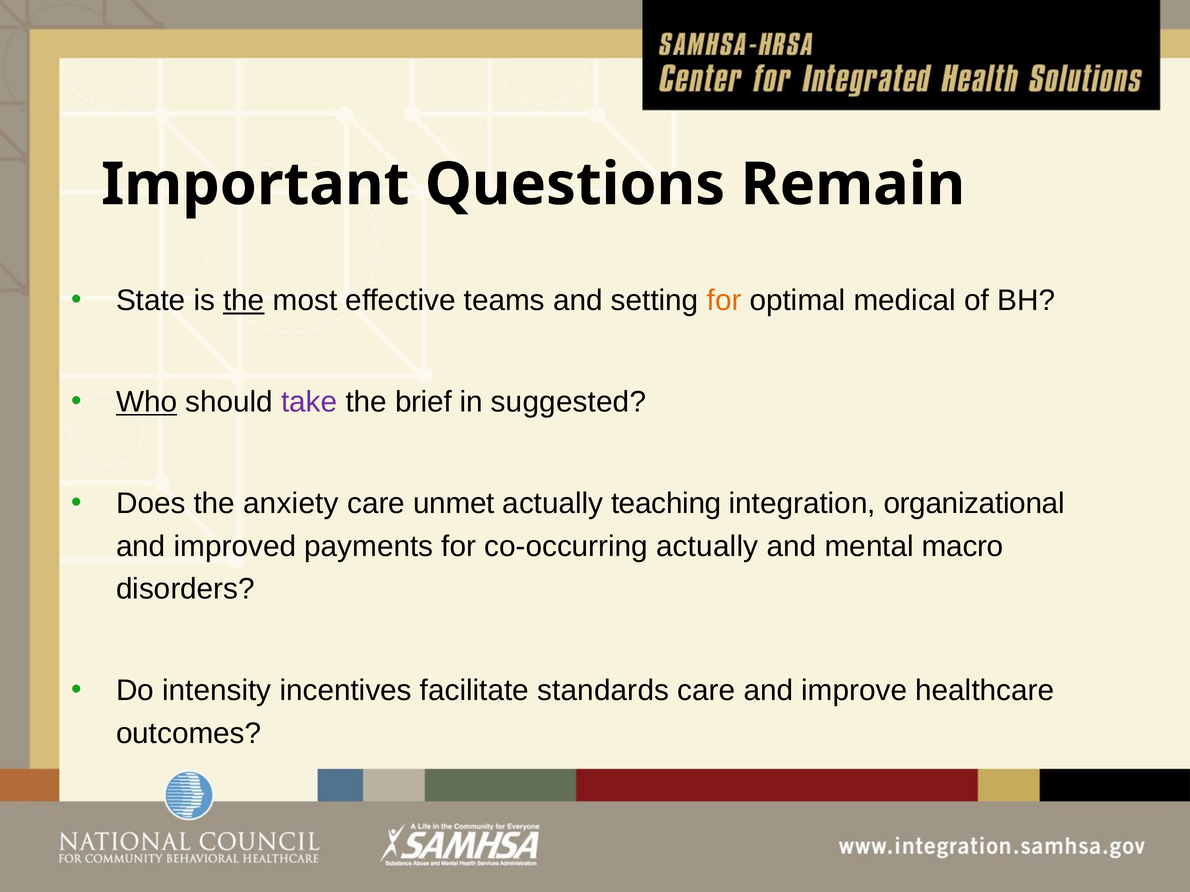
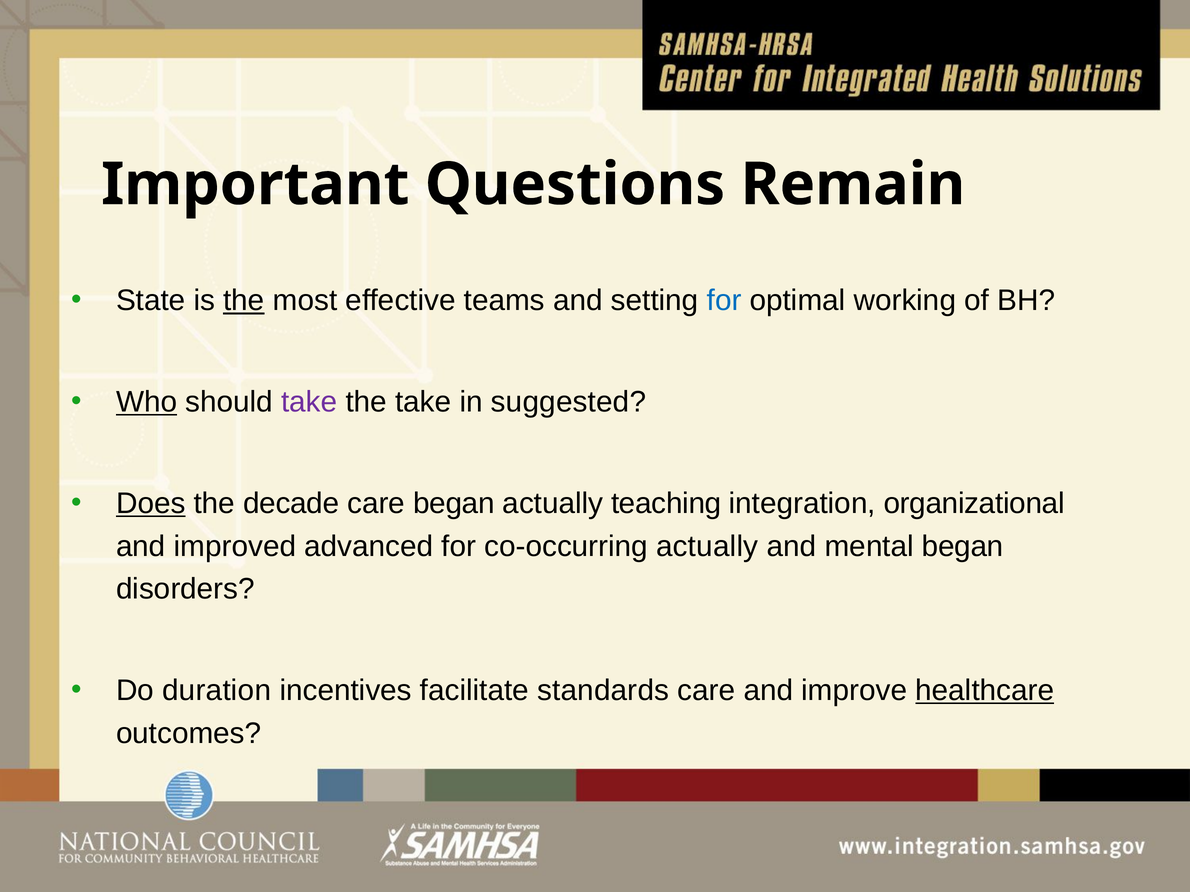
for at (724, 301) colour: orange -> blue
medical: medical -> working
the brief: brief -> take
Does underline: none -> present
anxiety: anxiety -> decade
care unmet: unmet -> began
payments: payments -> advanced
mental macro: macro -> began
intensity: intensity -> duration
healthcare underline: none -> present
